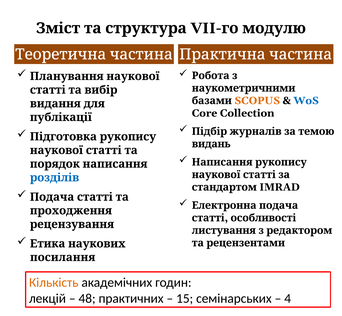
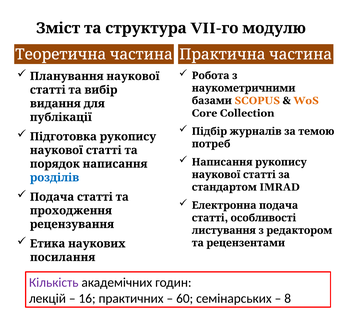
WoS colour: blue -> orange
видань: видань -> потреб
Кількість colour: orange -> purple
48: 48 -> 16
15: 15 -> 60
4: 4 -> 8
